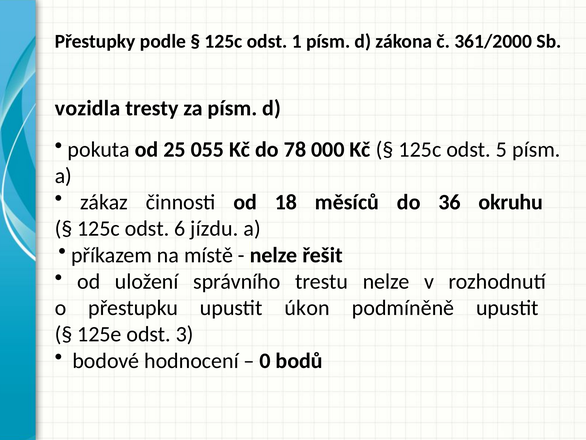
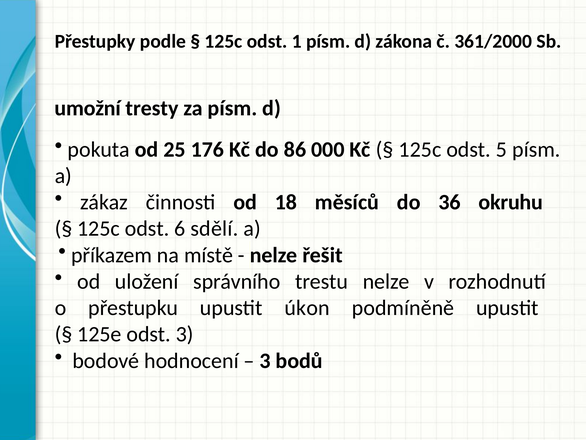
vozidla: vozidla -> umožní
055: 055 -> 176
78: 78 -> 86
jízdu: jízdu -> sdělí
0 at (265, 360): 0 -> 3
